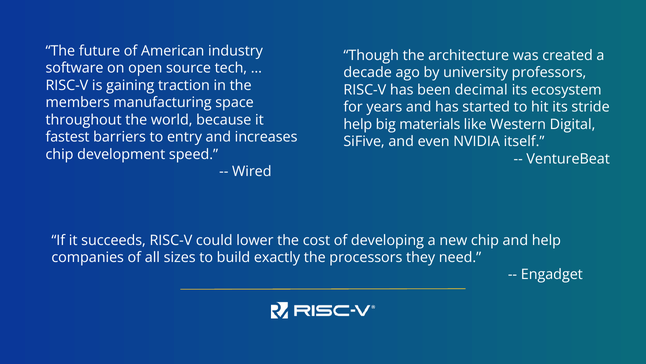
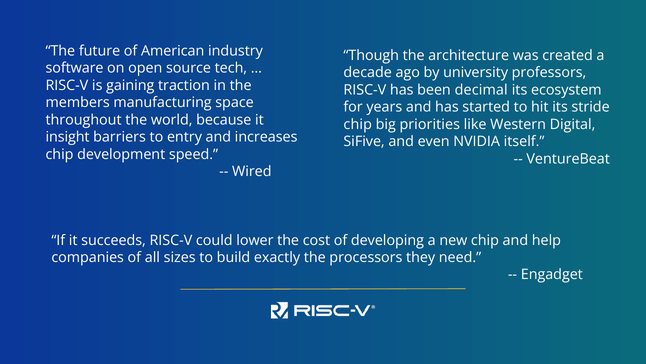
help at (358, 124): help -> chip
materials: materials -> priorities
fastest: fastest -> insight
